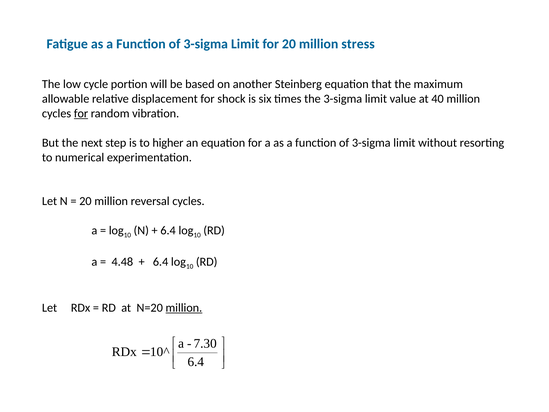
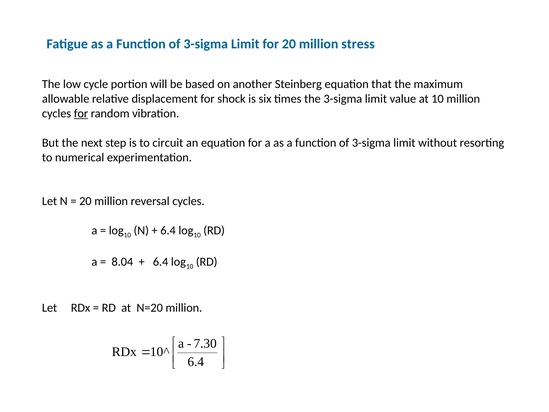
at 40: 40 -> 10
higher: higher -> circuit
4.48: 4.48 -> 8.04
million at (184, 308) underline: present -> none
